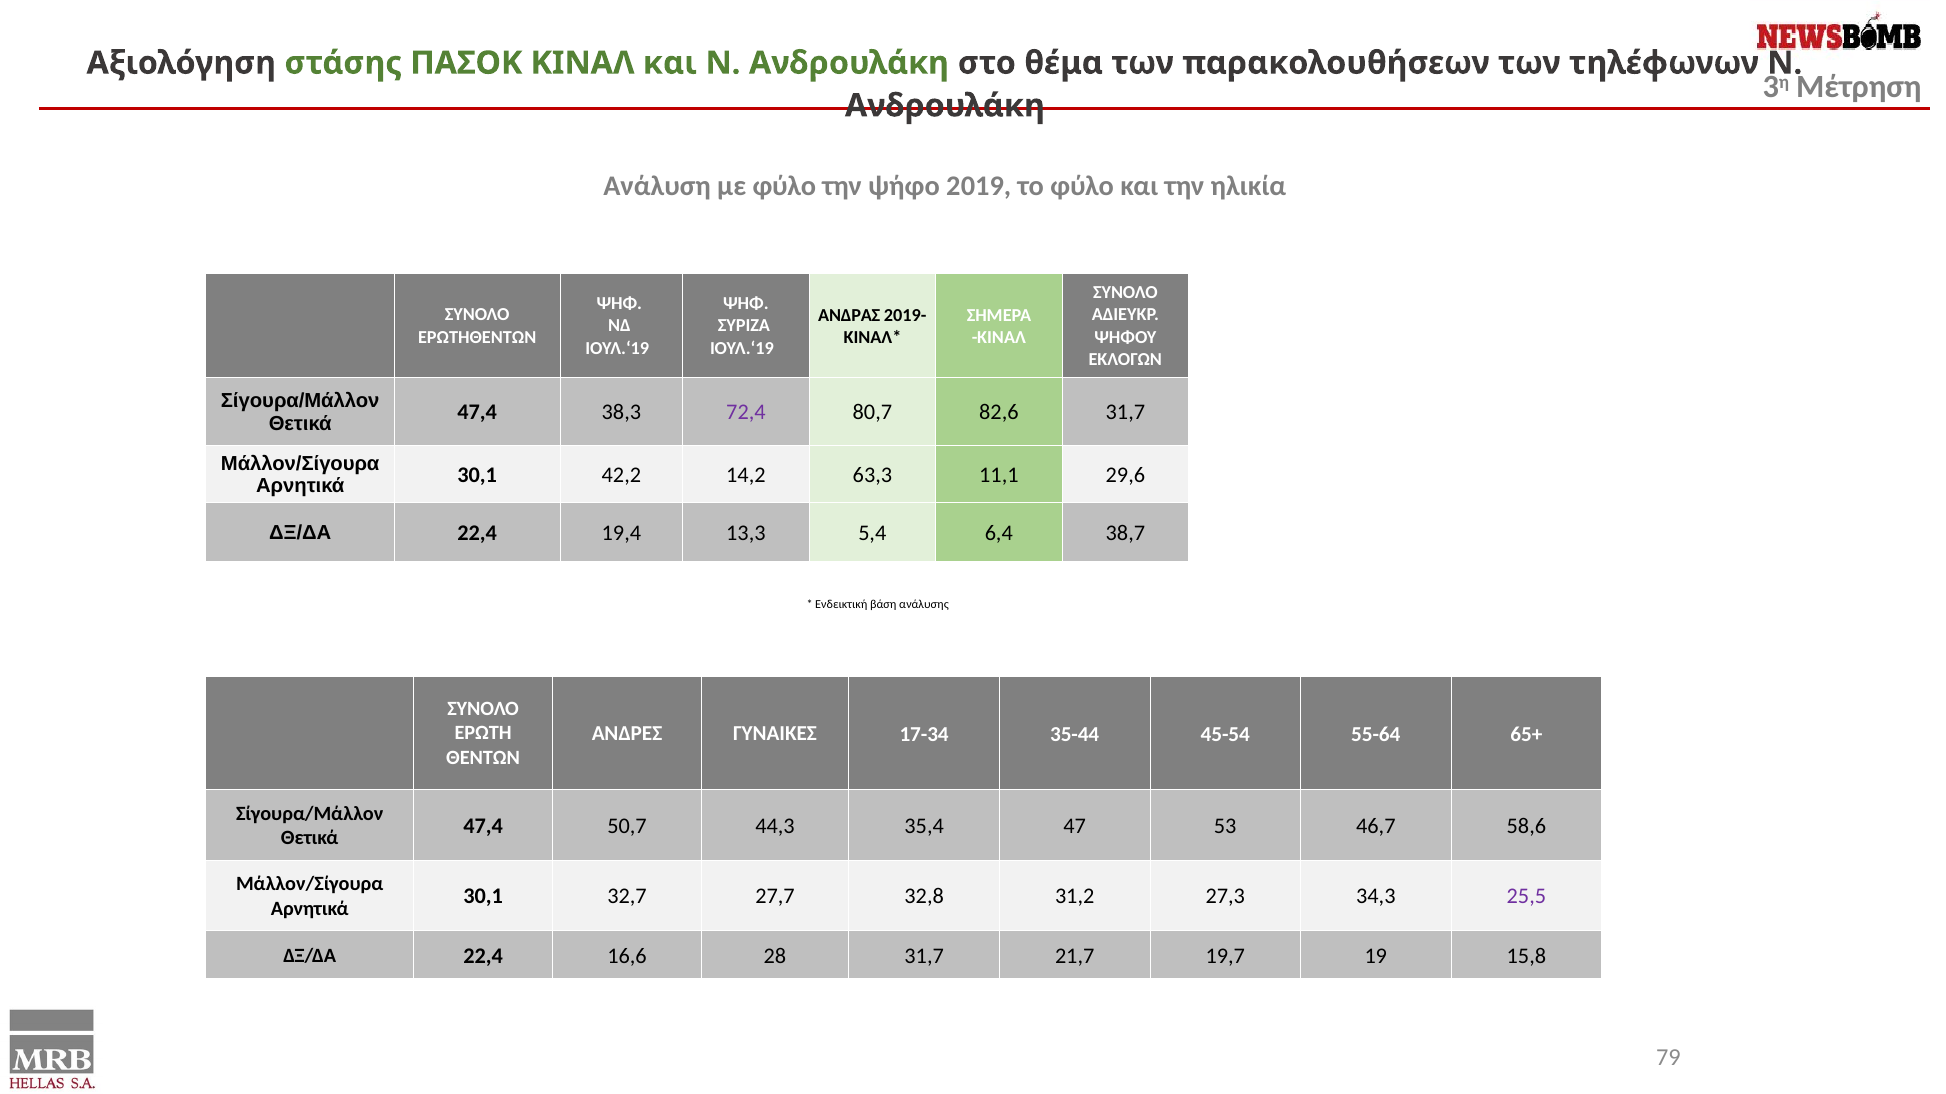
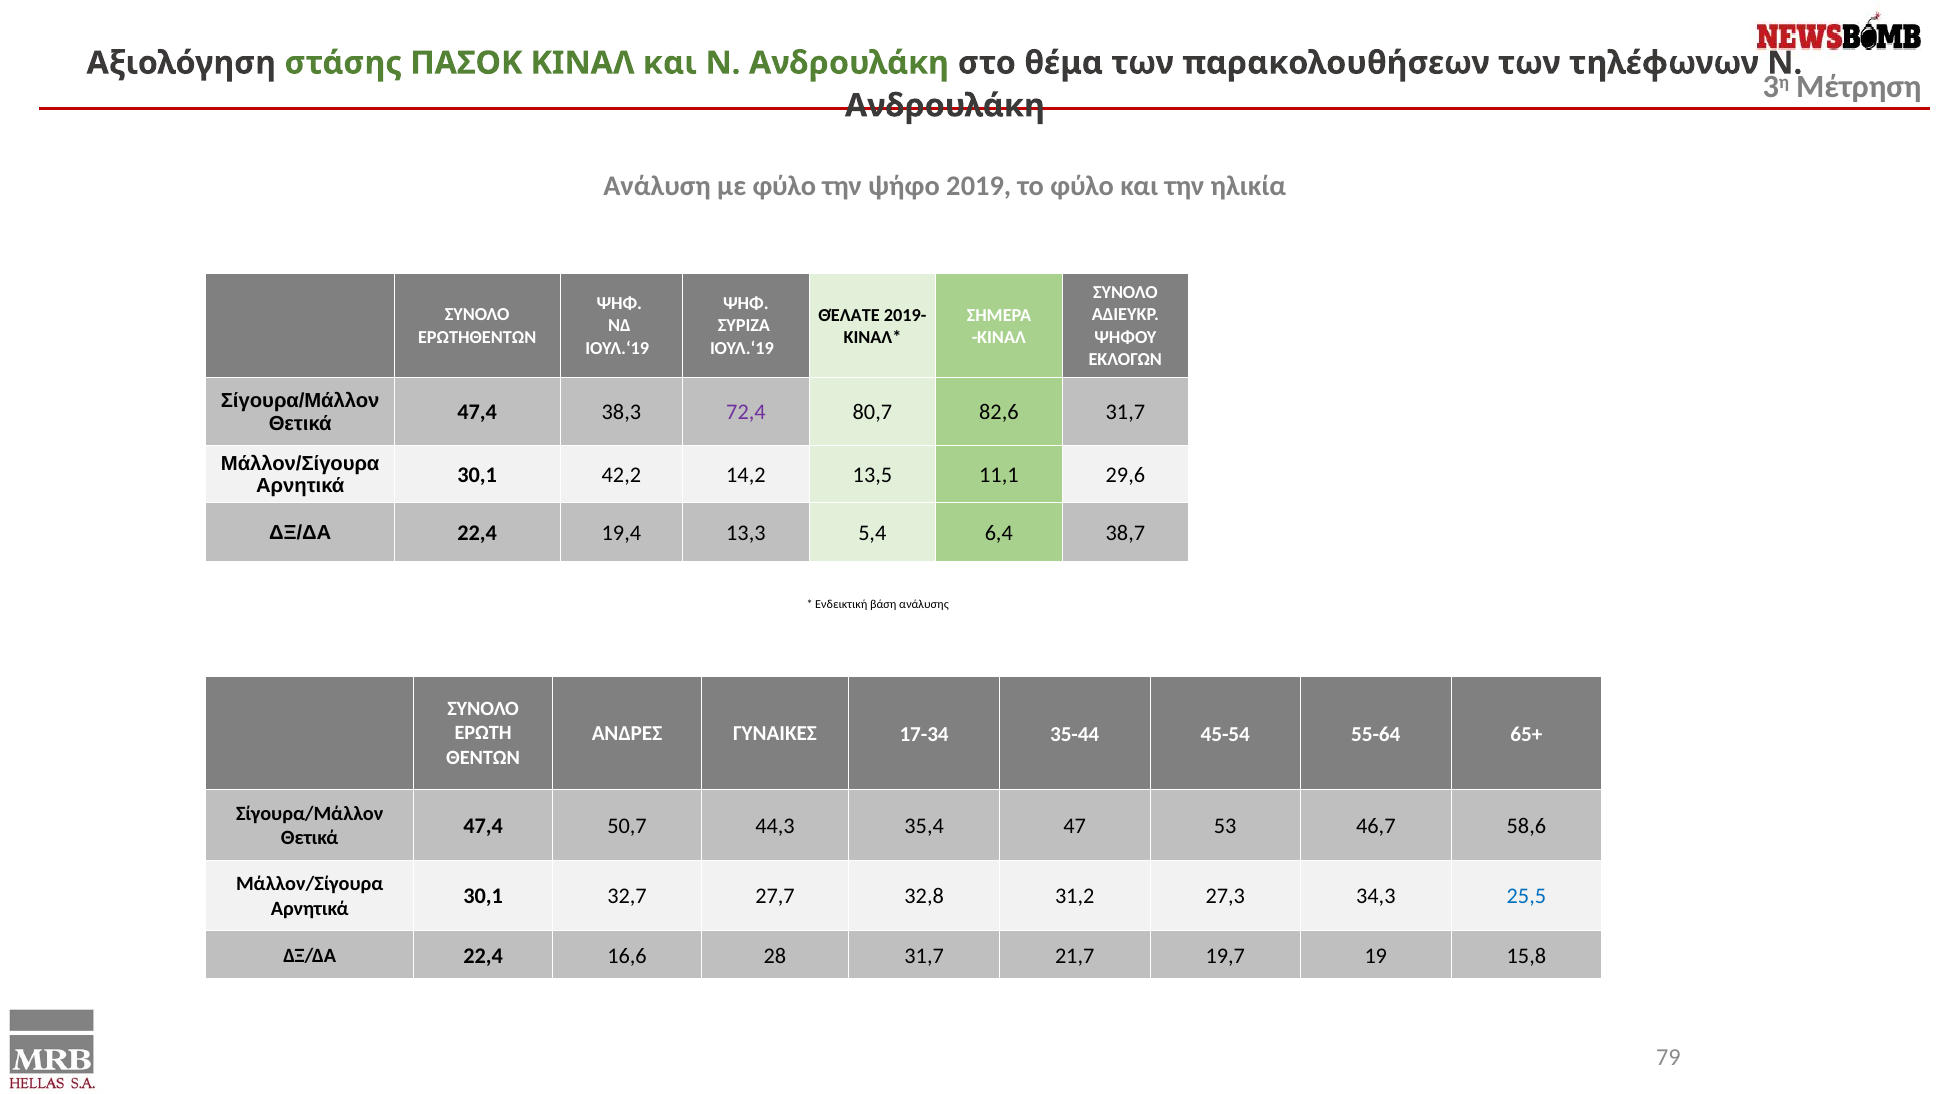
ΑΝΔΡΑΣ: ΑΝΔΡΑΣ -> ΘΈΛΑΤΕ
63,3: 63,3 -> 13,5
25,5 colour: purple -> blue
